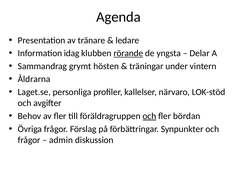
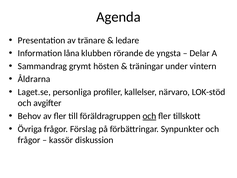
idag: idag -> låna
rörande underline: present -> none
bördan: bördan -> tillskott
admin: admin -> kassör
